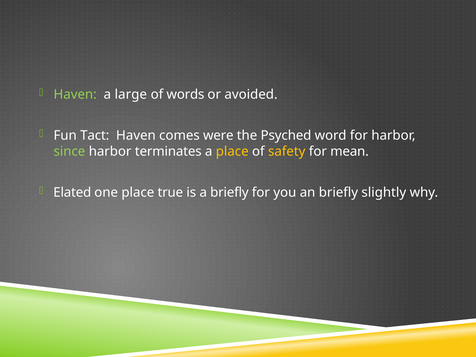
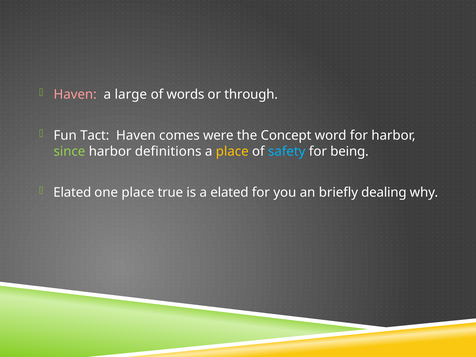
Haven at (75, 95) colour: light green -> pink
avoided: avoided -> through
Psyched: Psyched -> Concept
terminates: terminates -> definitions
safety colour: yellow -> light blue
mean: mean -> being
a briefly: briefly -> elated
slightly: slightly -> dealing
